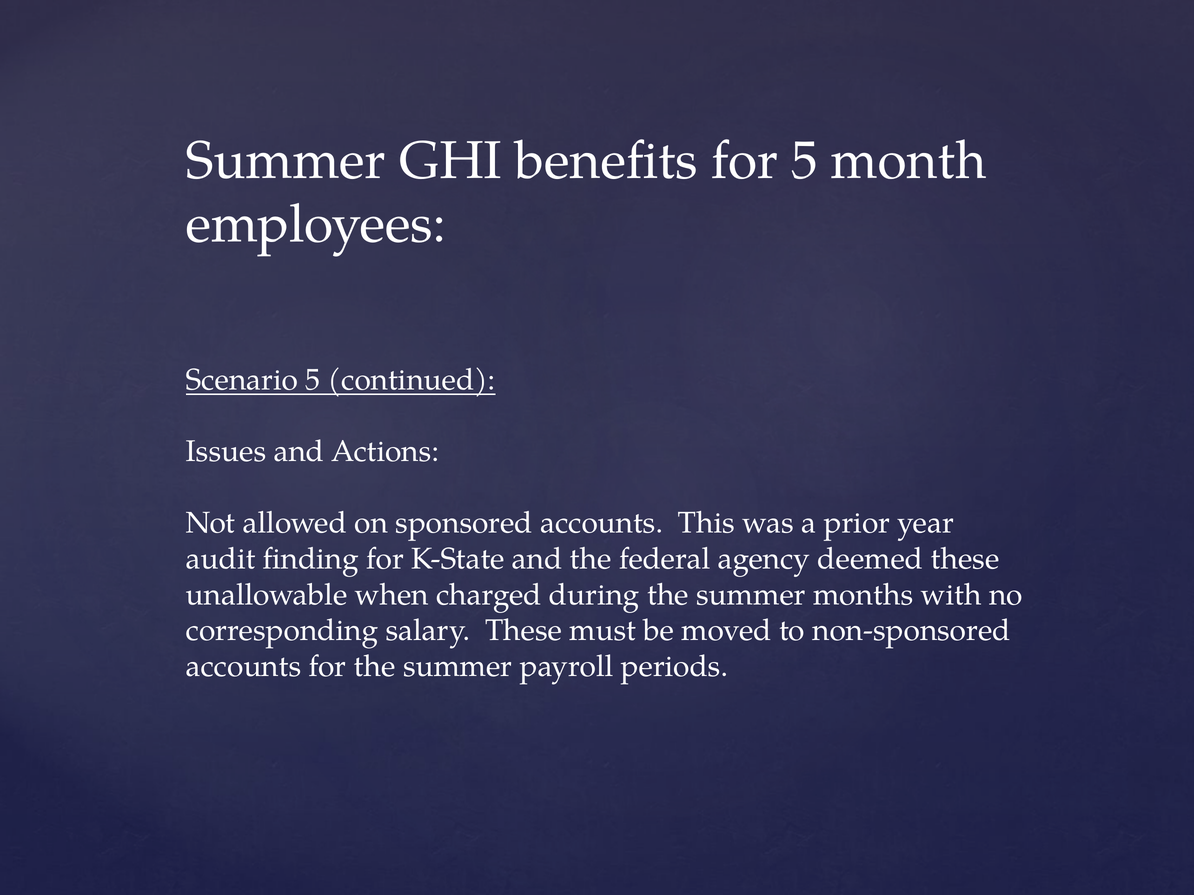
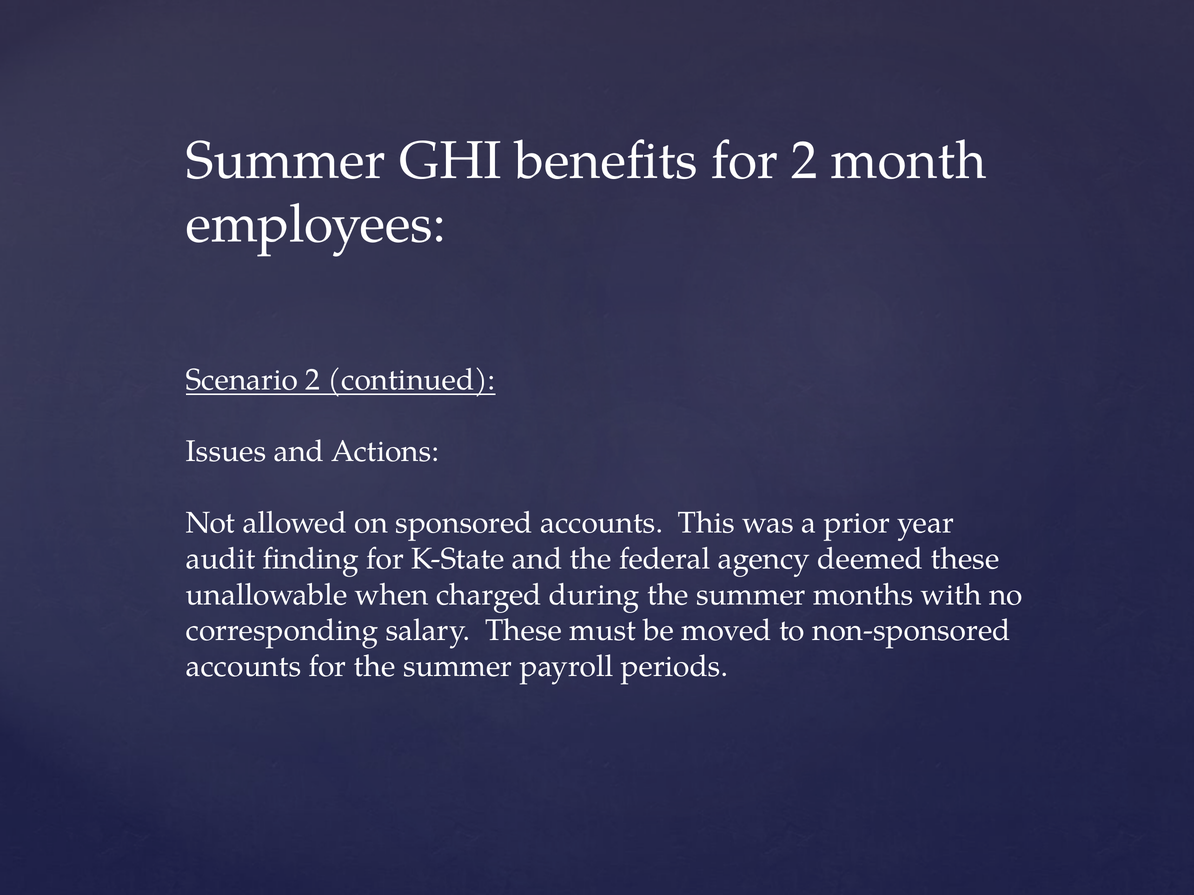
for 5: 5 -> 2
Scenario 5: 5 -> 2
